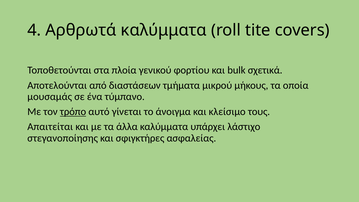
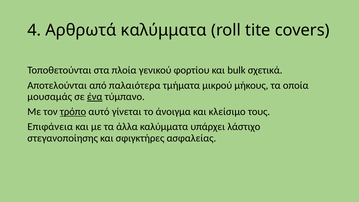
διαστάσεων: διαστάσεων -> παλαιότερα
ένα underline: none -> present
Απαιτείται: Απαιτείται -> Επιφάνεια
